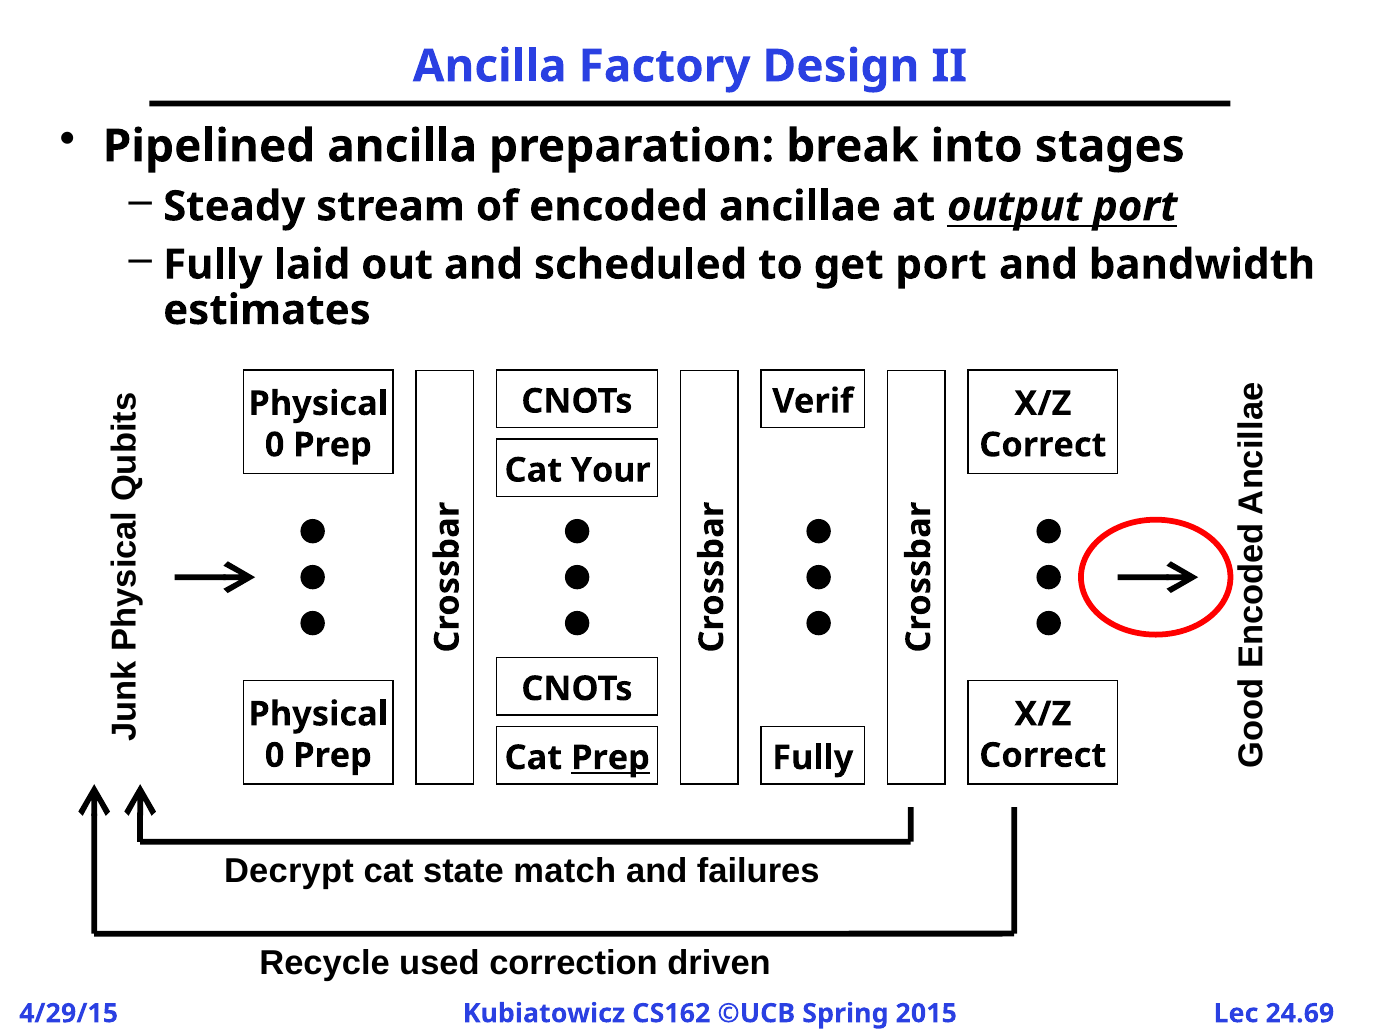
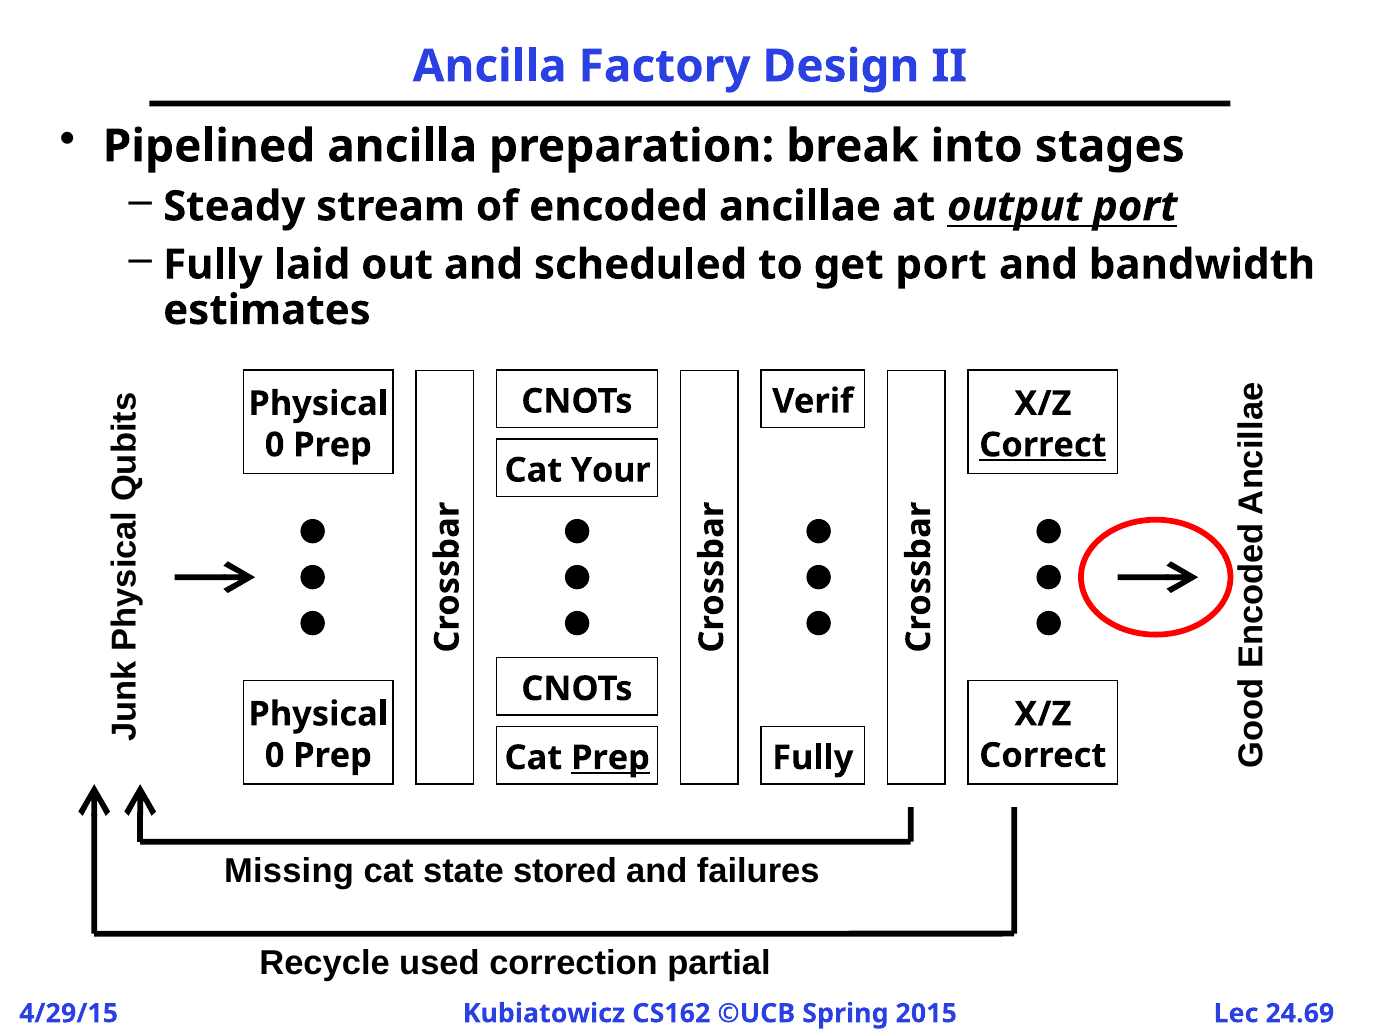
Correct at (1043, 445) underline: none -> present
Decrypt: Decrypt -> Missing
match: match -> stored
driven: driven -> partial
